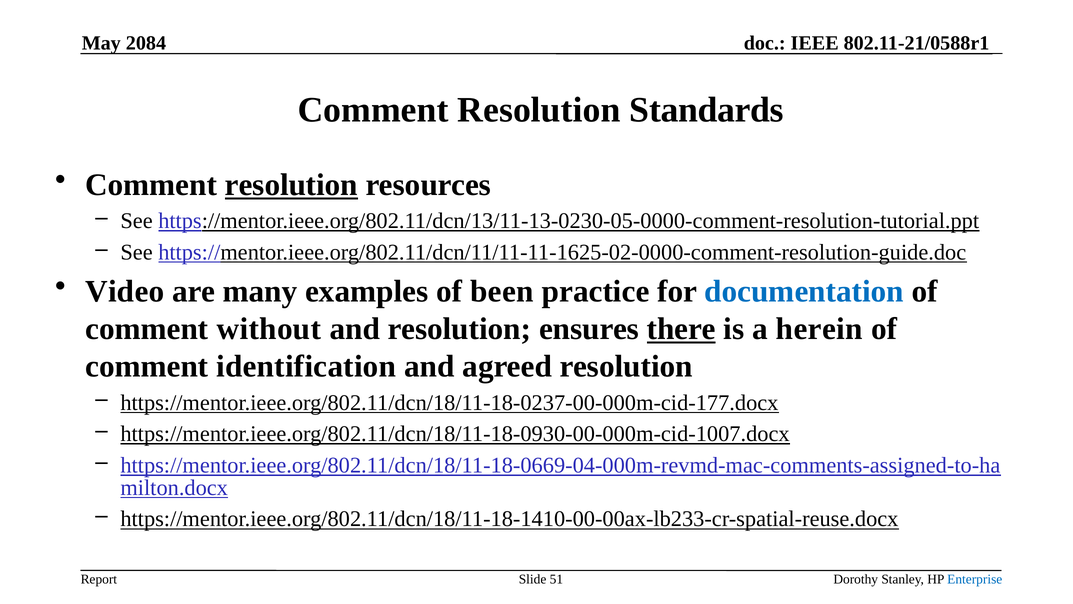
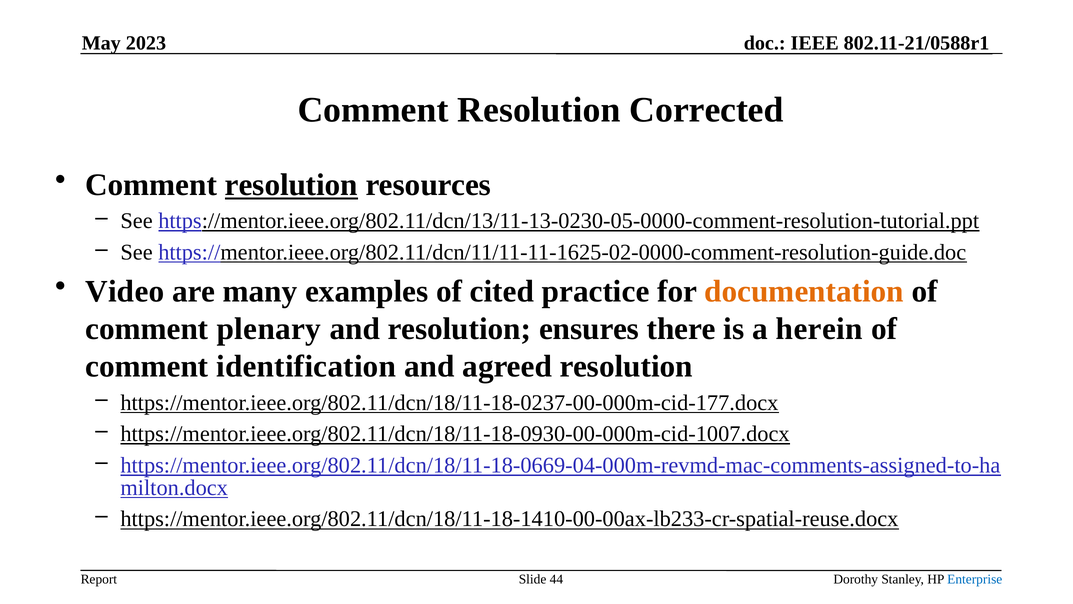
2084: 2084 -> 2023
Standards: Standards -> Corrected
been: been -> cited
documentation colour: blue -> orange
without: without -> plenary
there underline: present -> none
51: 51 -> 44
